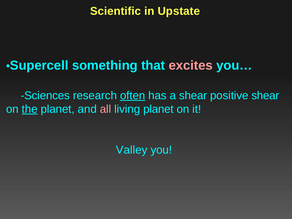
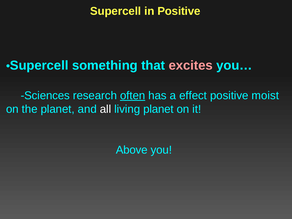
Scientific at (116, 11): Scientific -> Supercell
in Upstate: Upstate -> Positive
a shear: shear -> effect
positive shear: shear -> moist
the underline: present -> none
all colour: pink -> white
Valley: Valley -> Above
